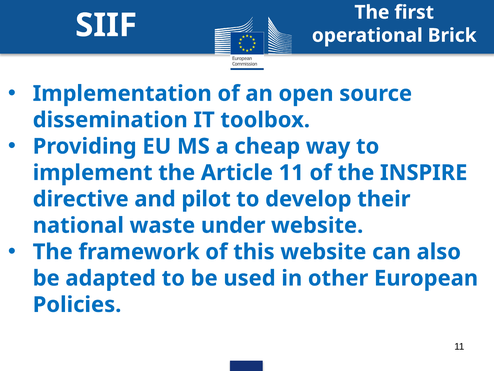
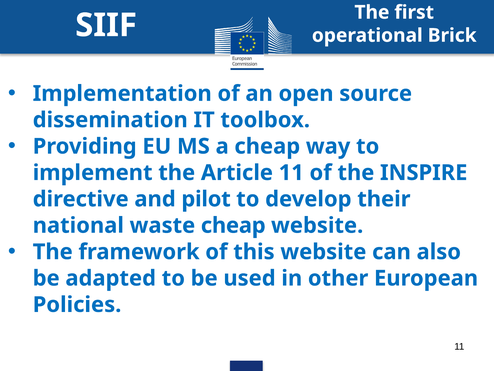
waste under: under -> cheap
